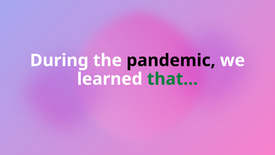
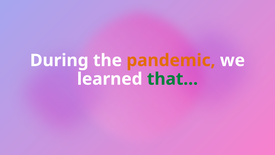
pandemic colour: black -> orange
